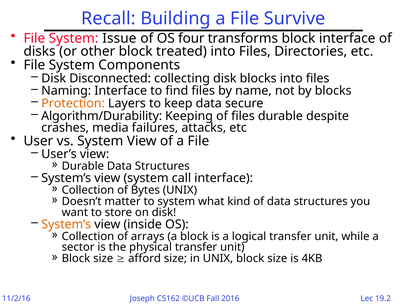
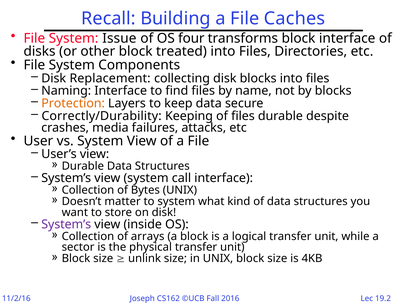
Survive: Survive -> Caches
Disconnected: Disconnected -> Replacement
Algorithm/Durability: Algorithm/Durability -> Correctly/Durability
System’s at (66, 224) colour: orange -> purple
afford: afford -> unlink
